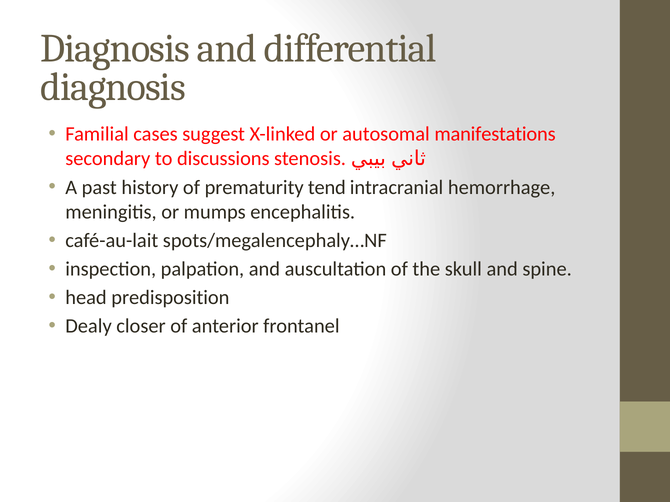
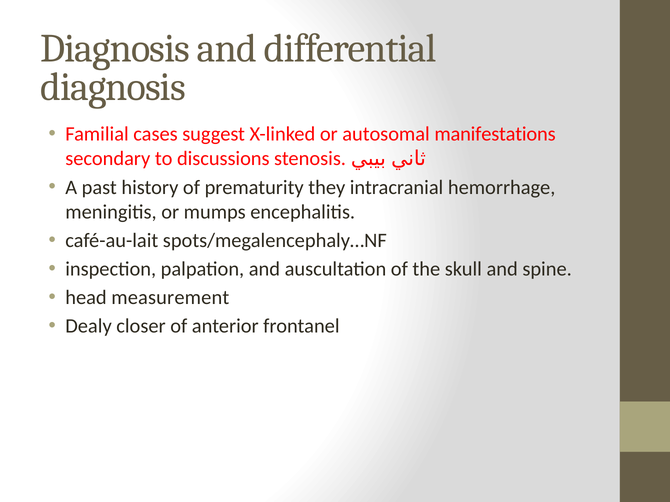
tend: tend -> they
predisposition: predisposition -> measurement
